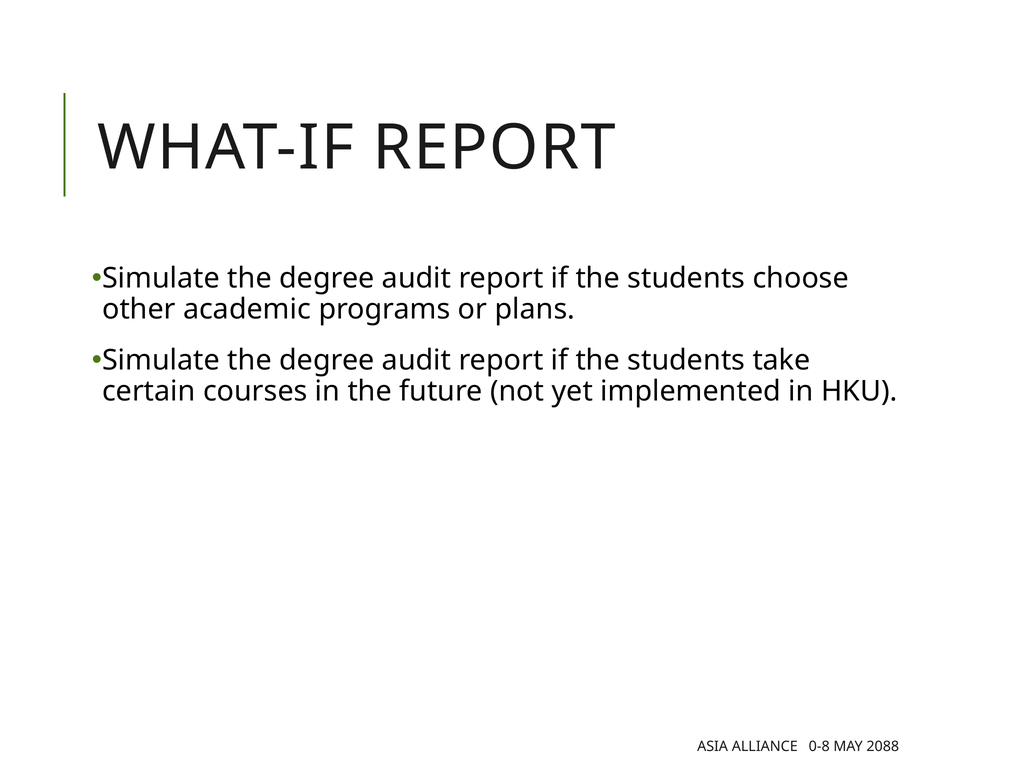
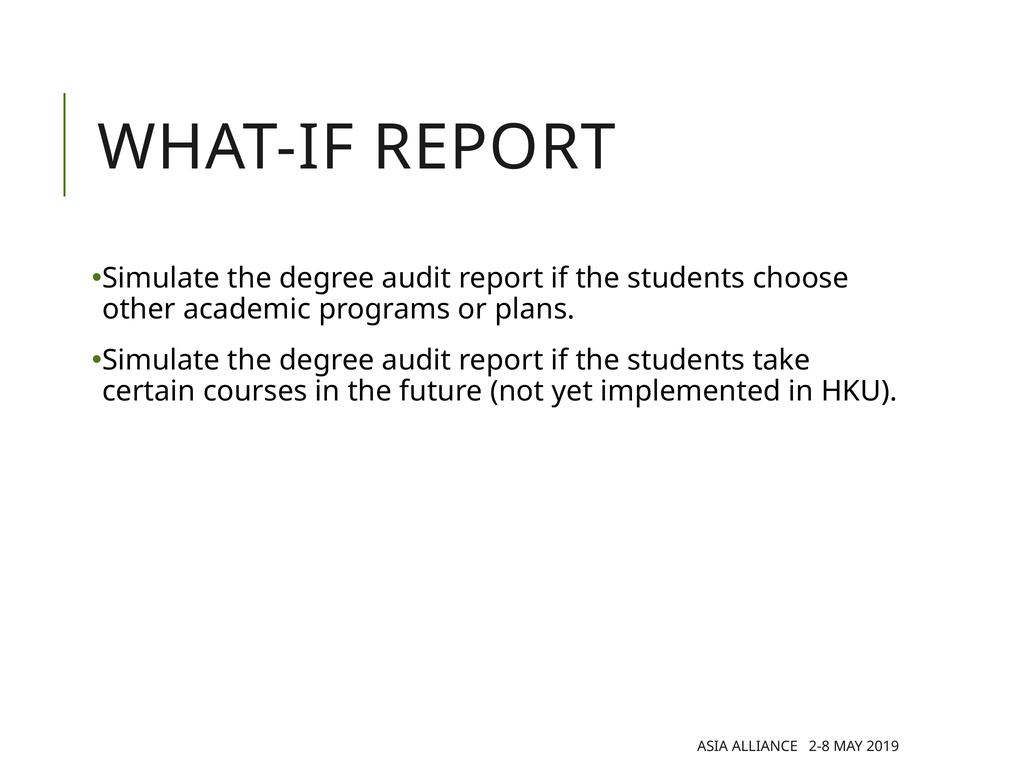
0-8: 0-8 -> 2-8
2088: 2088 -> 2019
